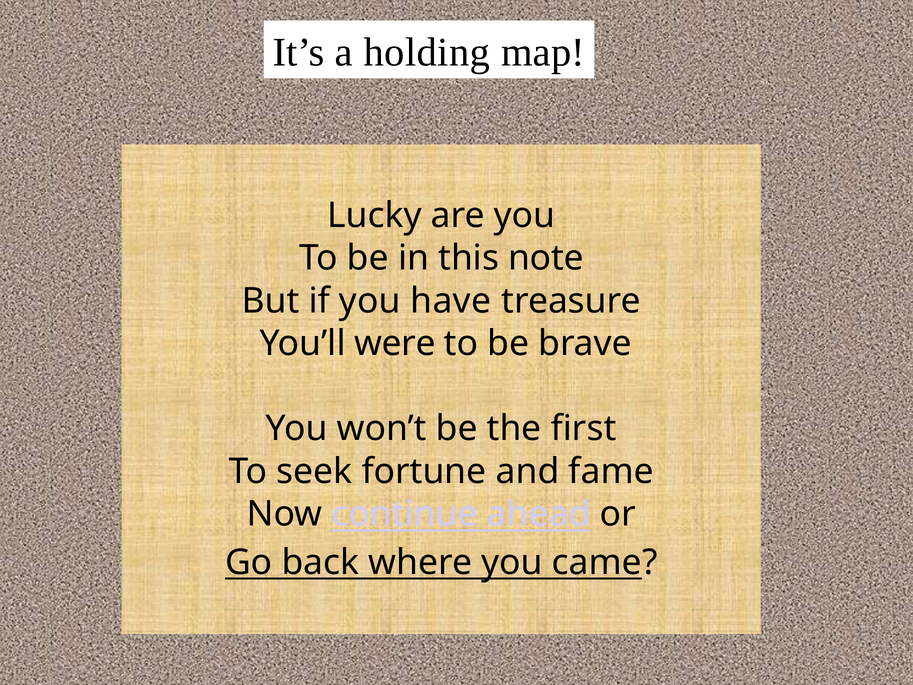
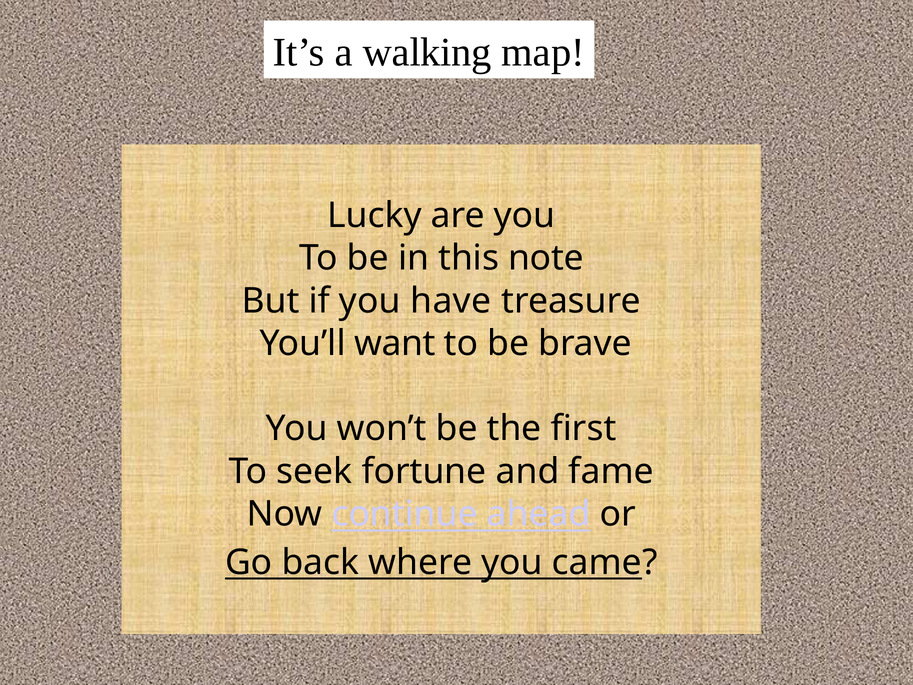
holding: holding -> walking
were: were -> want
